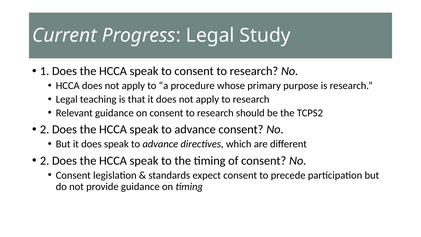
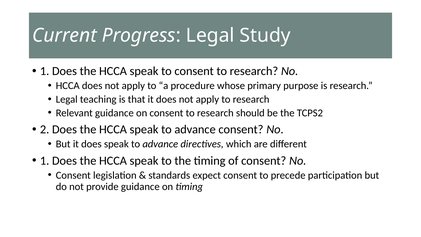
2 at (45, 161): 2 -> 1
